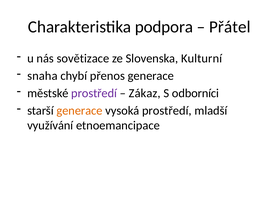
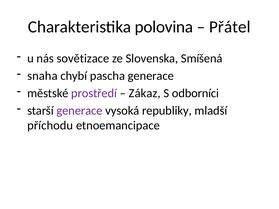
podpora: podpora -> polovina
Kulturní: Kulturní -> Smíšená
přenos: přenos -> pascha
generace at (79, 111) colour: orange -> purple
vysoká prostředí: prostředí -> republiky
využívání: využívání -> příchodu
